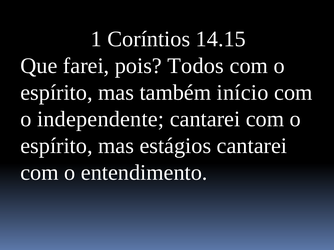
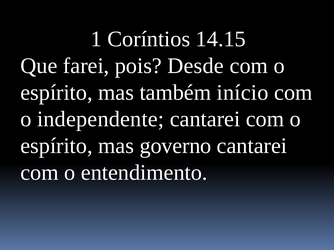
Todos: Todos -> Desde
estágios: estágios -> governo
